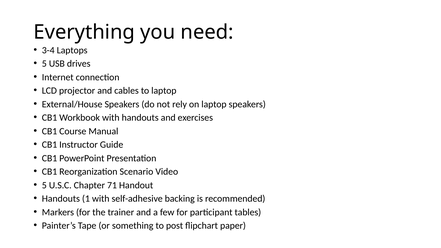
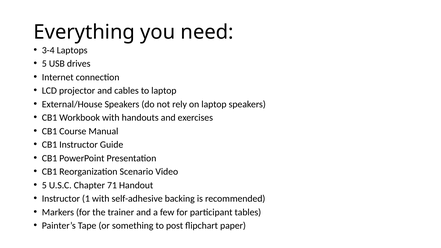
Handouts at (61, 199): Handouts -> Instructor
